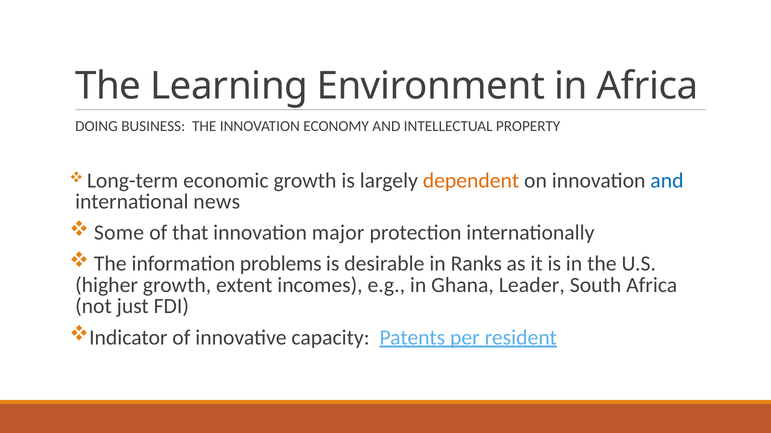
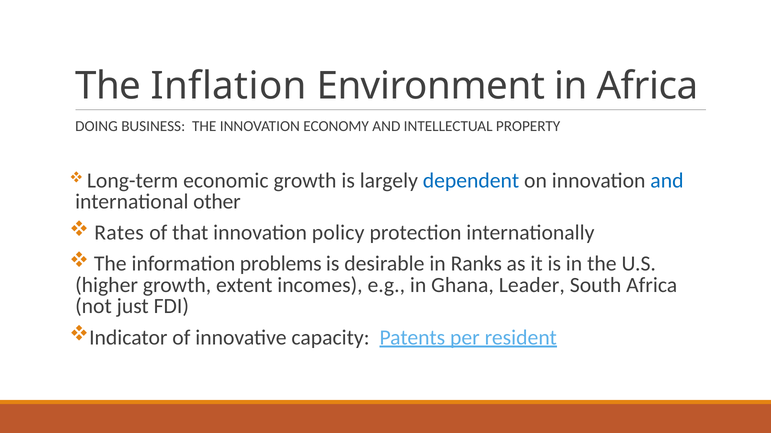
Learning: Learning -> Inflation
dependent colour: orange -> blue
news: news -> other
Some: Some -> Rates
major: major -> policy
